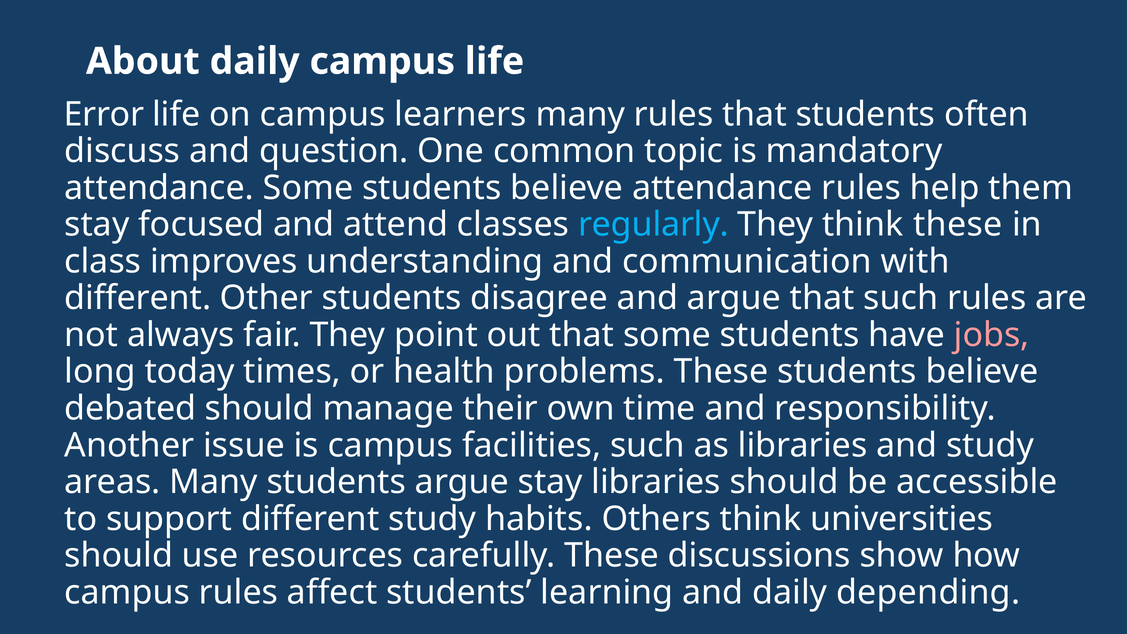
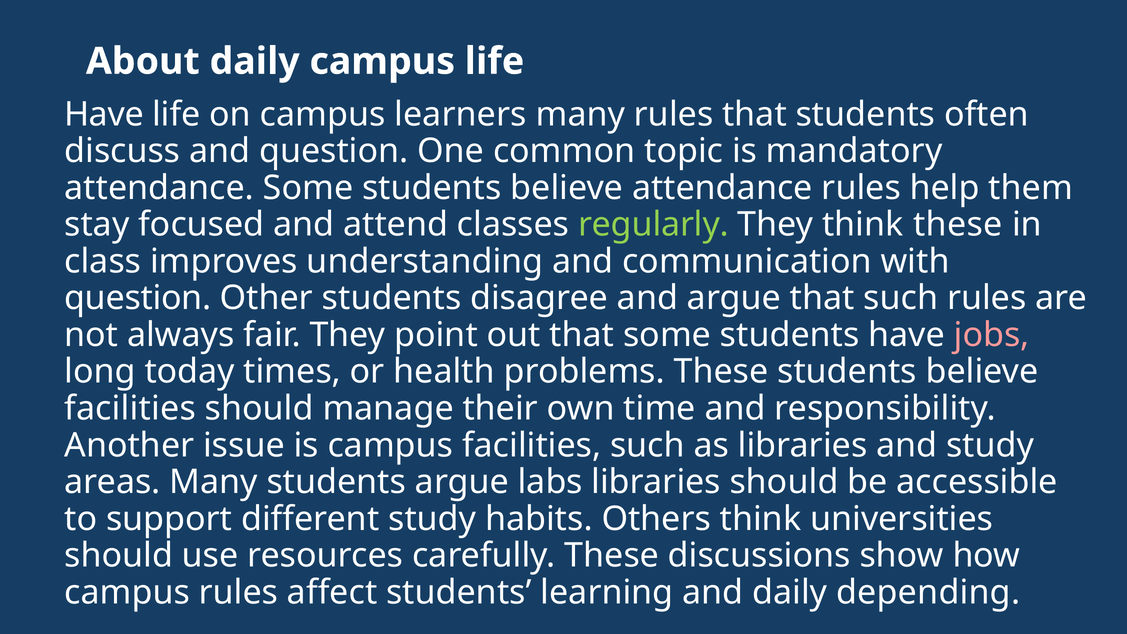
Error at (104, 114): Error -> Have
regularly colour: light blue -> light green
different at (138, 298): different -> question
debated at (130, 408): debated -> facilities
argue stay: stay -> labs
